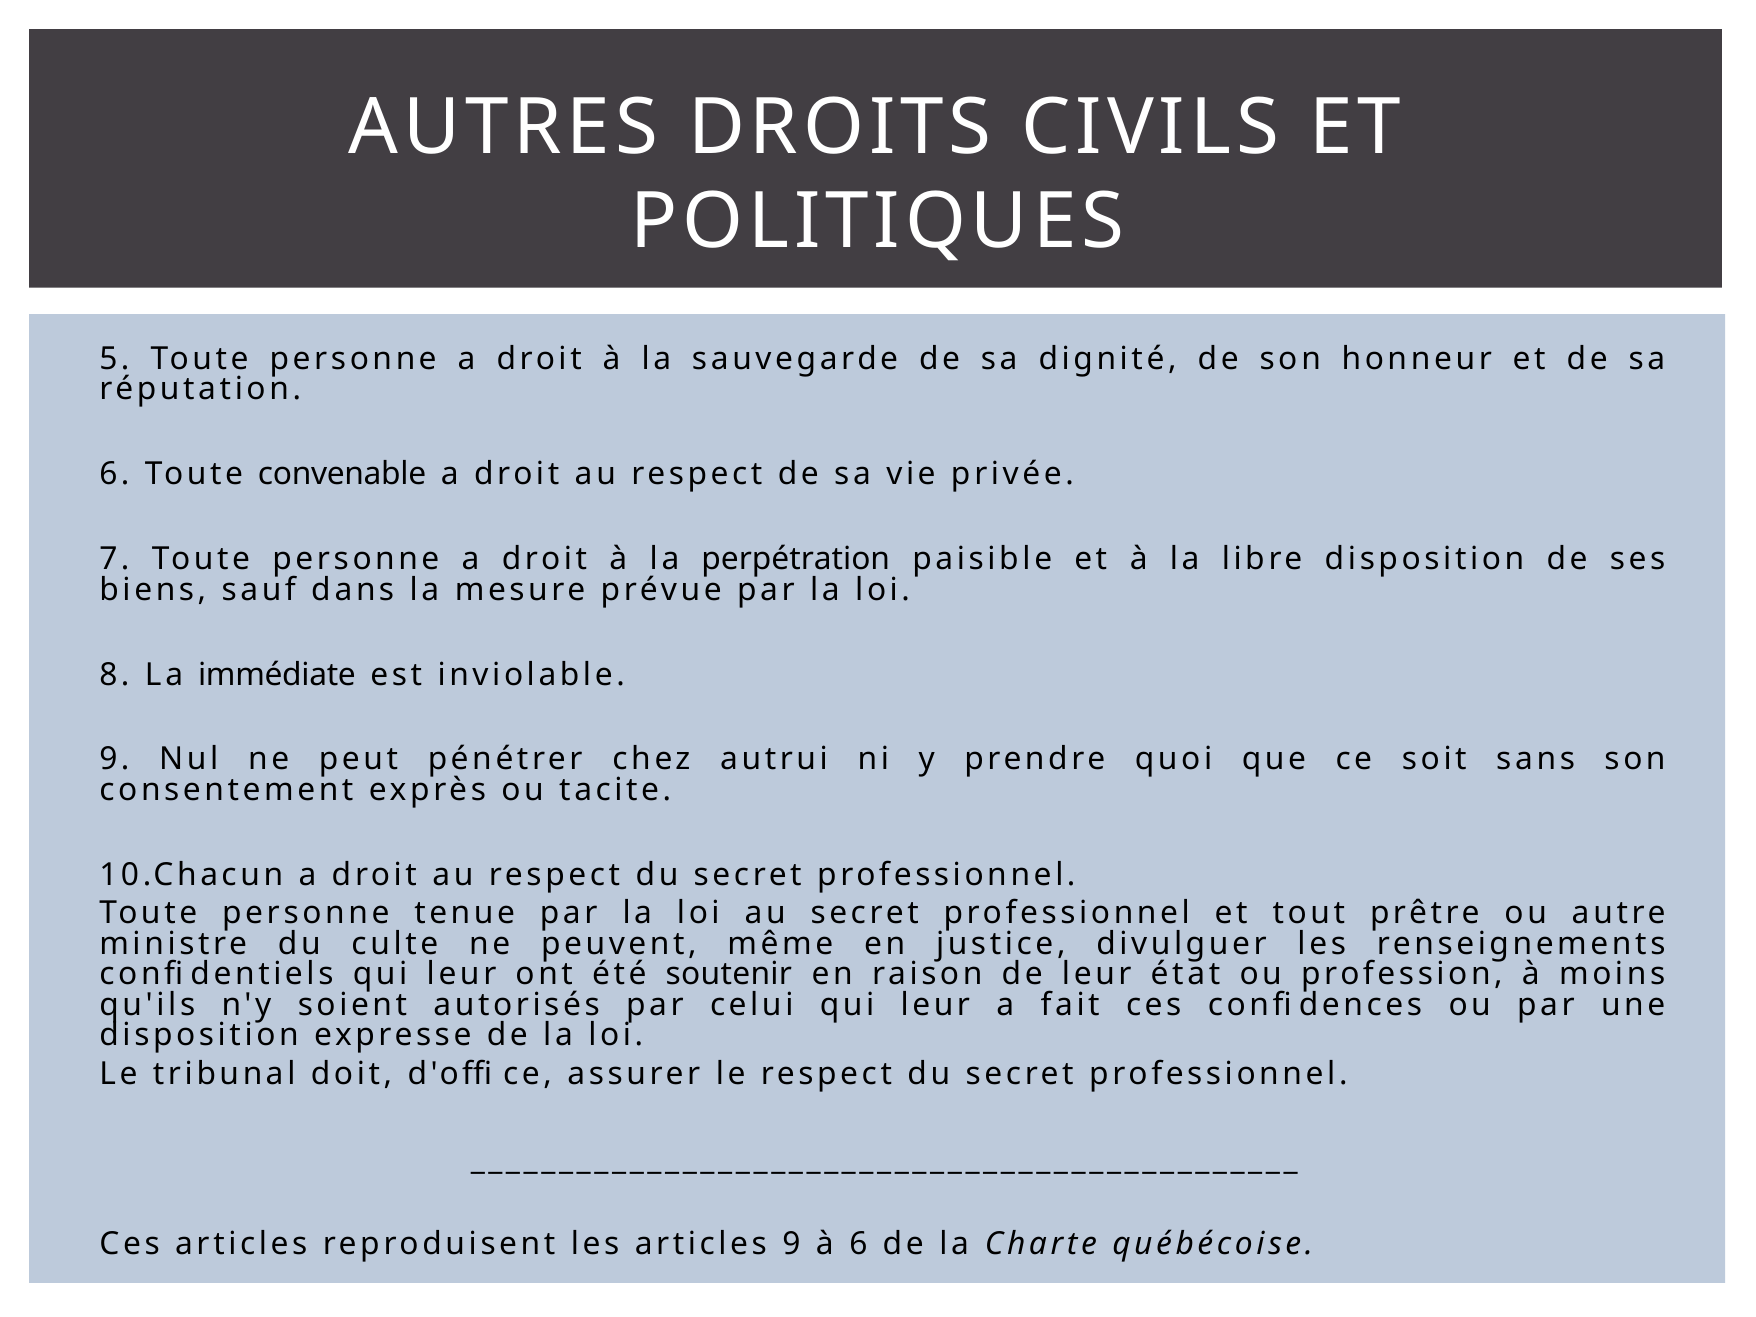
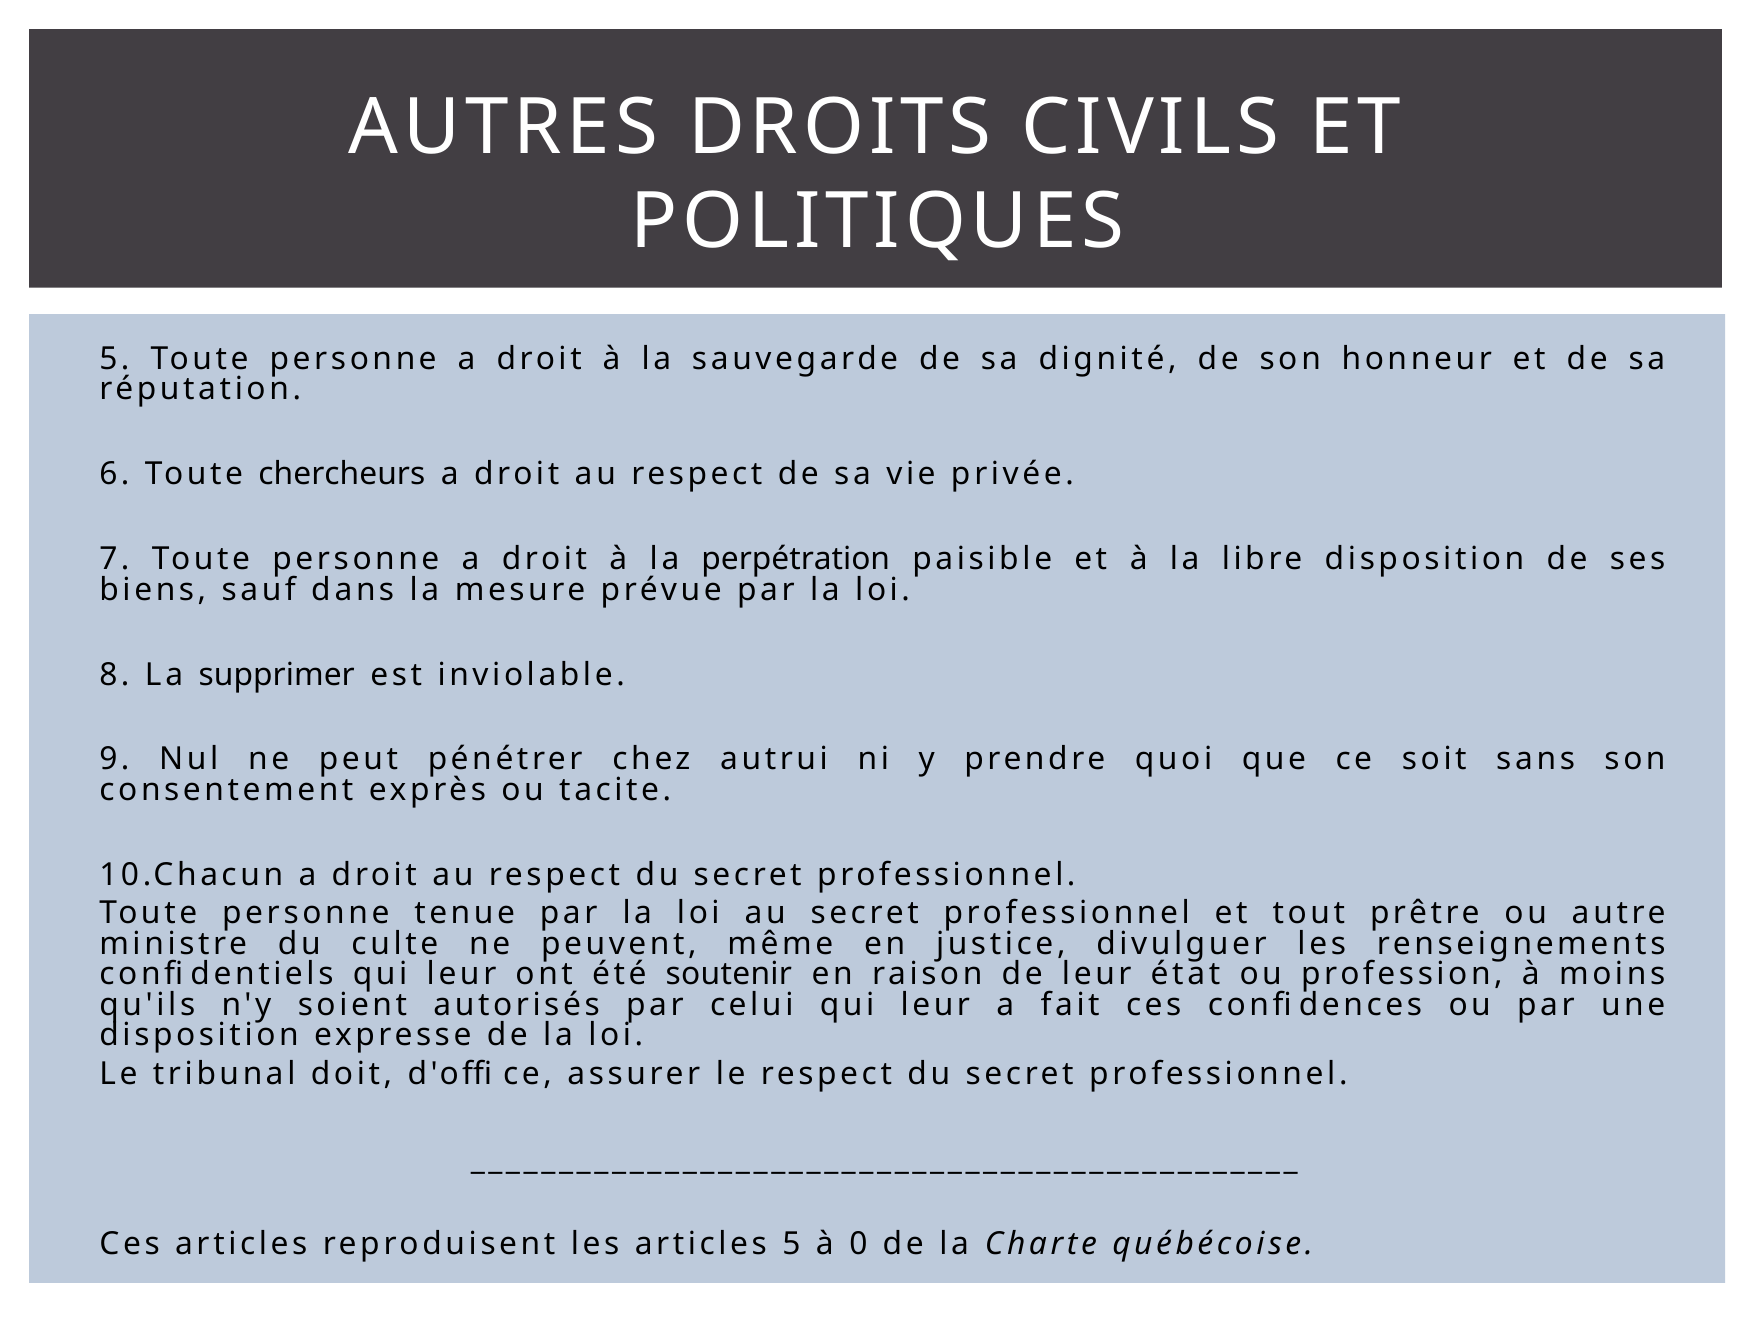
convenable: convenable -> chercheurs
immédiate: immédiate -> supprimer
articles 9: 9 -> 5
à 6: 6 -> 0
